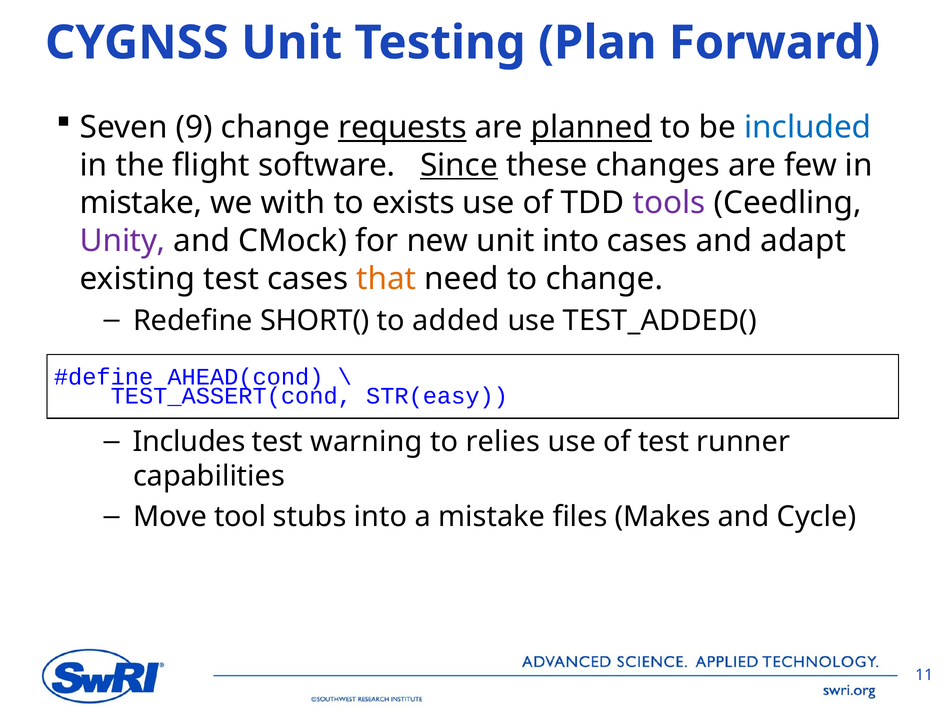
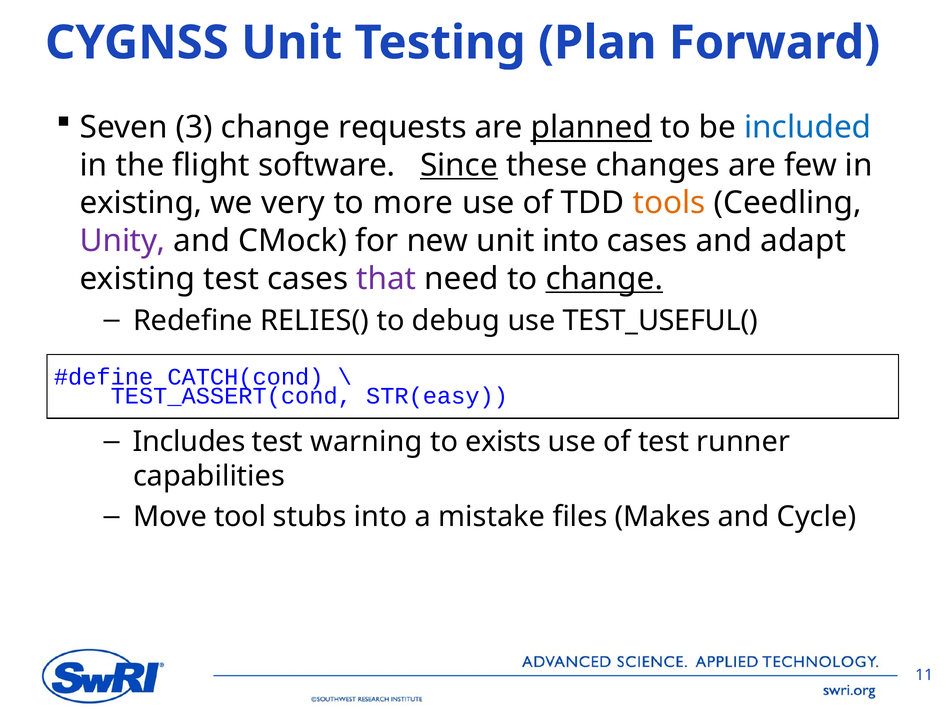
9: 9 -> 3
requests underline: present -> none
mistake at (141, 203): mistake -> existing
with: with -> very
exists: exists -> more
tools colour: purple -> orange
that colour: orange -> purple
change at (604, 279) underline: none -> present
SHORT(: SHORT( -> RELIES(
added: added -> debug
TEST_ADDED(: TEST_ADDED( -> TEST_USEFUL(
AHEAD(cond: AHEAD(cond -> CATCH(cond
relies: relies -> exists
